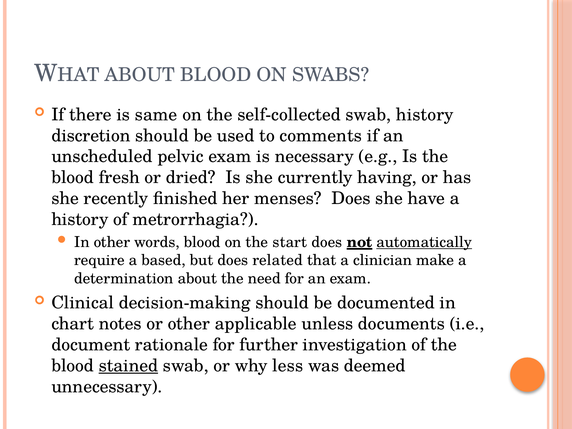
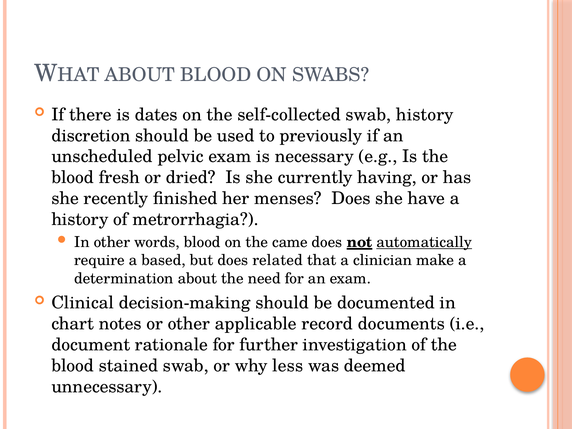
same: same -> dates
comments: comments -> previously
start: start -> came
unless: unless -> record
stained underline: present -> none
